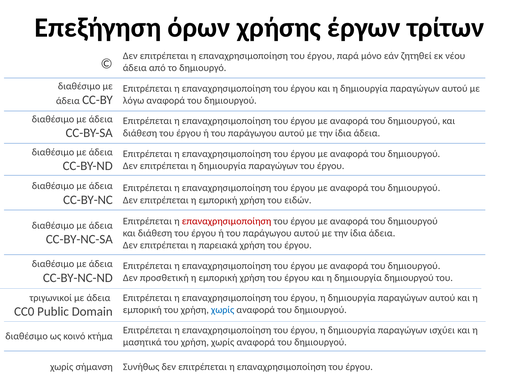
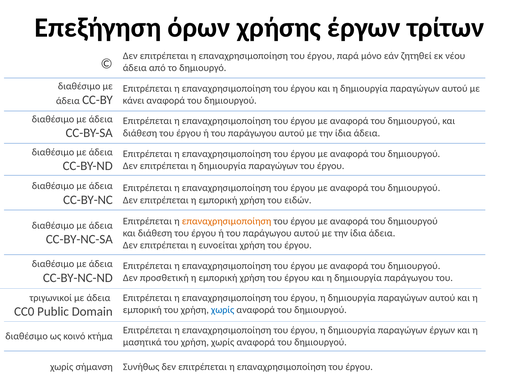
λόγω: λόγω -> κάνει
επαναχρησιμοποίηση at (227, 221) colour: red -> orange
παρειακά: παρειακά -> ευνοείται
δημιουργία δημιουργού: δημιουργού -> παράγωγου
παραγώγων ισχύει: ισχύει -> έργων
